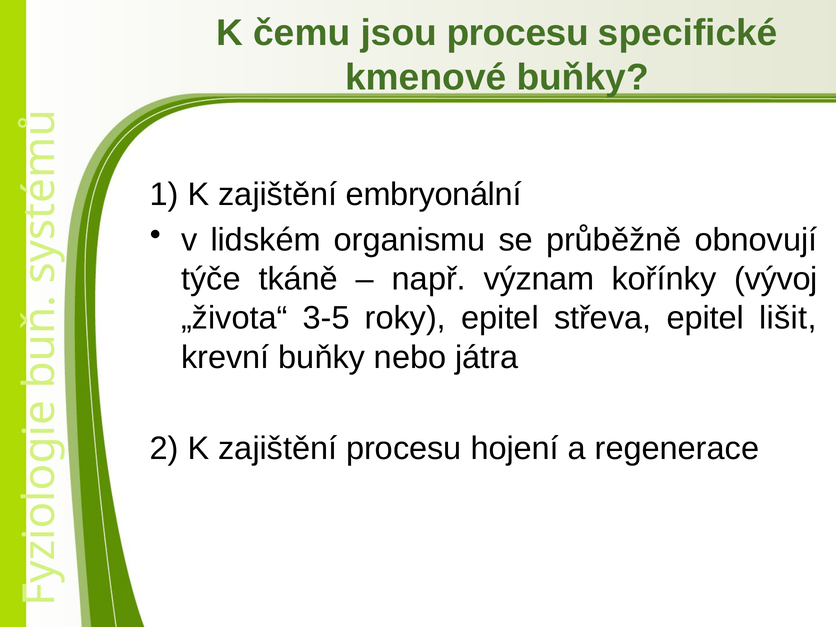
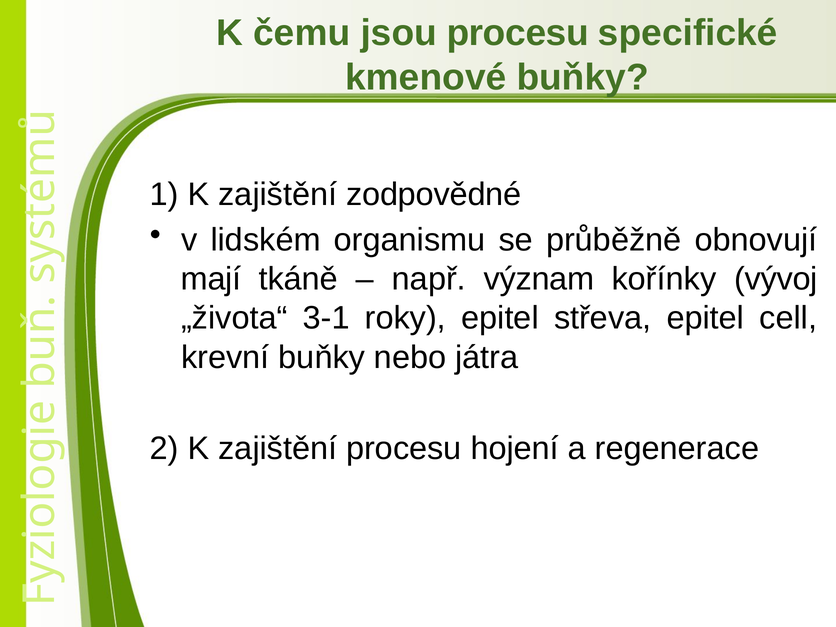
embryonální: embryonální -> zodpovědné
týče: týče -> mají
3-5: 3-5 -> 3-1
lišit: lišit -> cell
